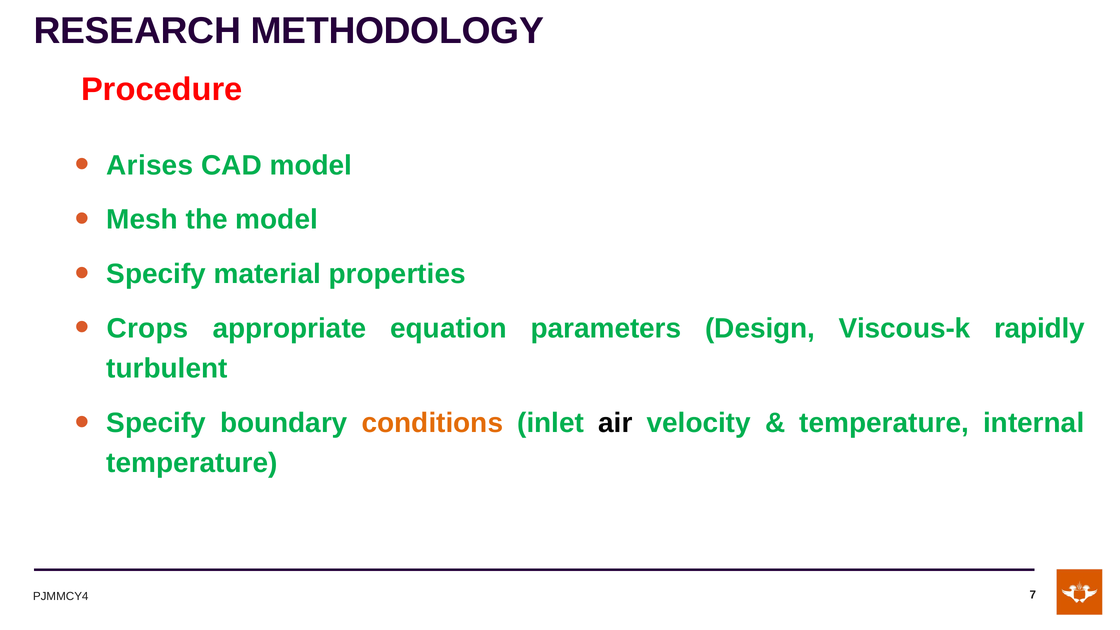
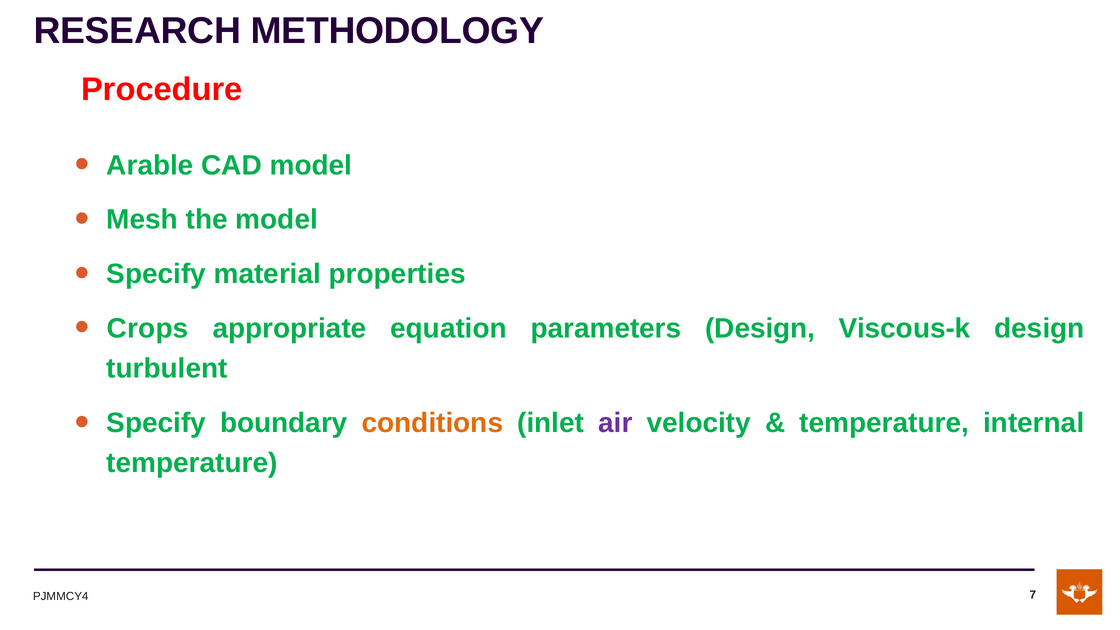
Arises: Arises -> Arable
Viscous-k rapidly: rapidly -> design
air colour: black -> purple
